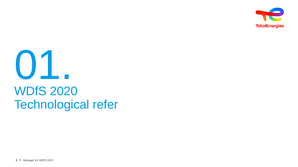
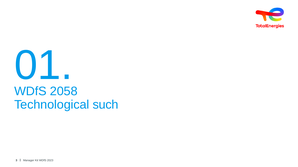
2020: 2020 -> 2058
refer: refer -> such
